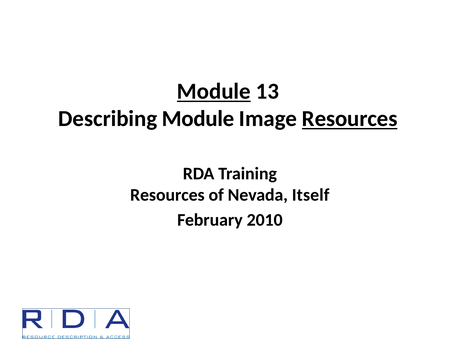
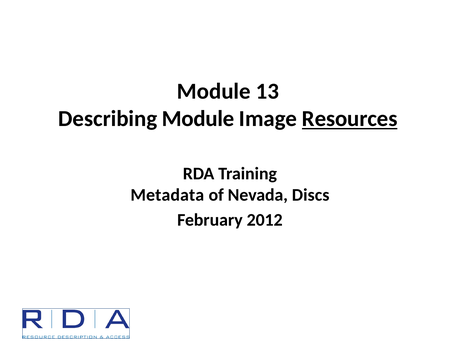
Module at (214, 91) underline: present -> none
Resources at (167, 195): Resources -> Metadata
Itself: Itself -> Discs
2010: 2010 -> 2012
